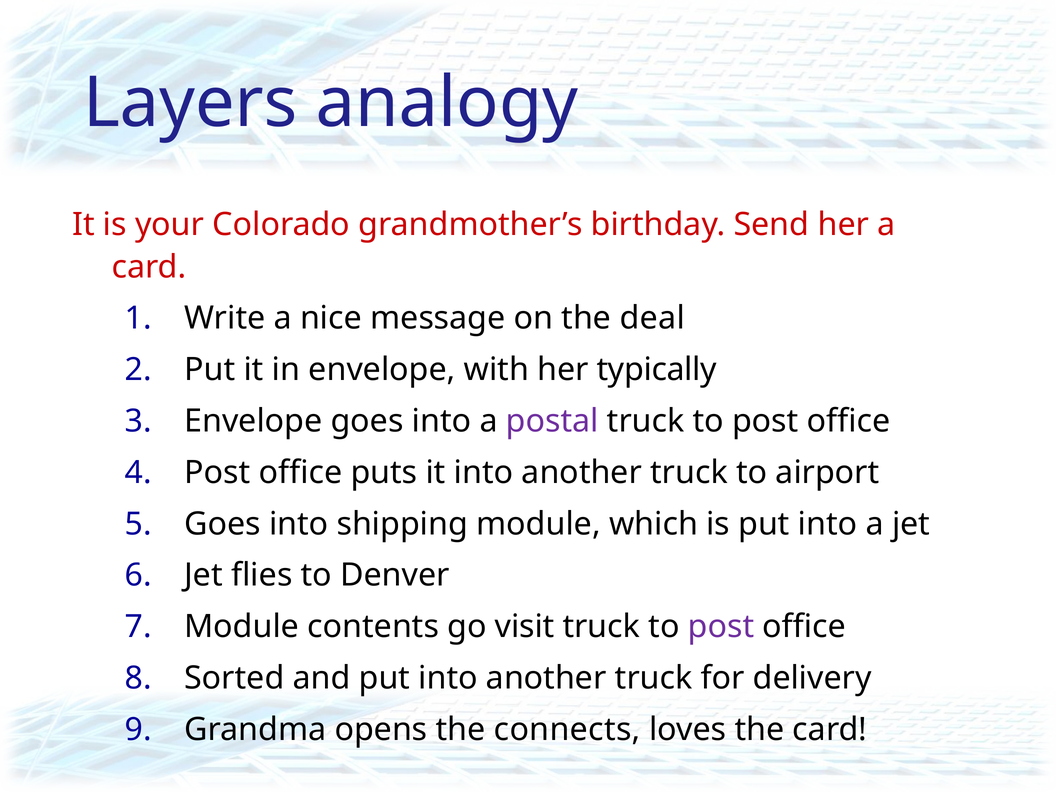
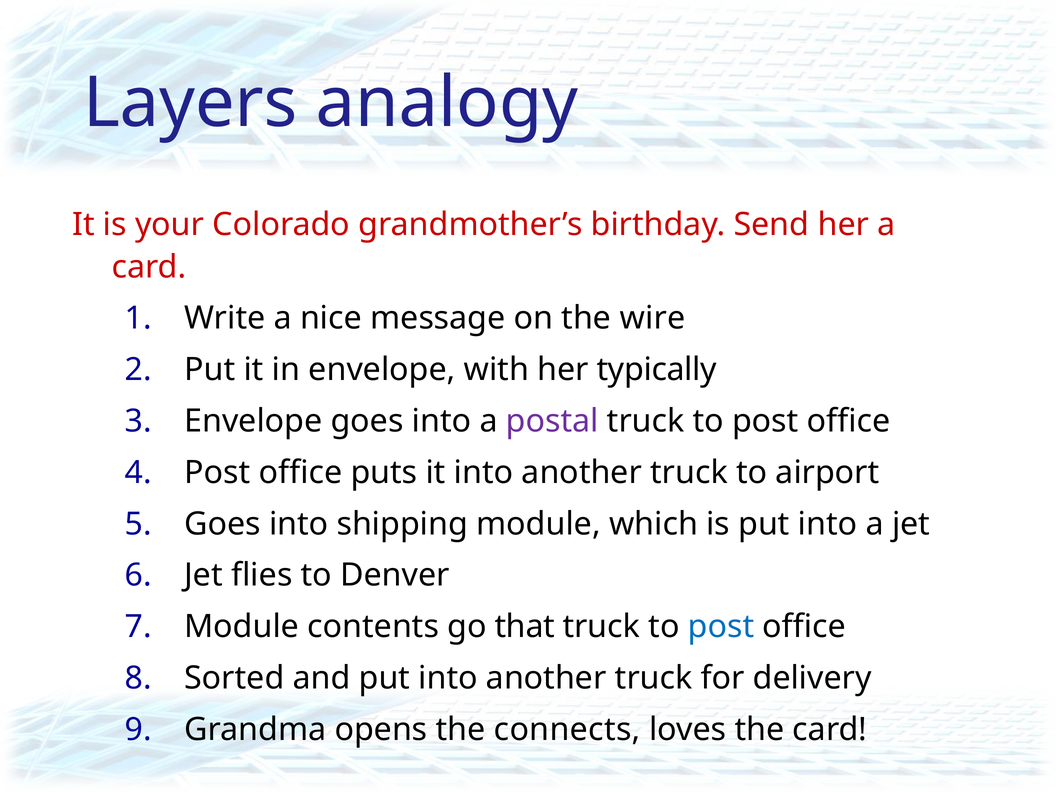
deal: deal -> wire
visit: visit -> that
post at (721, 627) colour: purple -> blue
